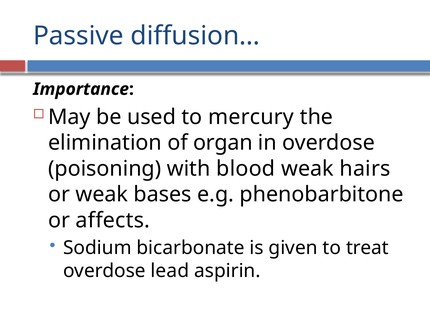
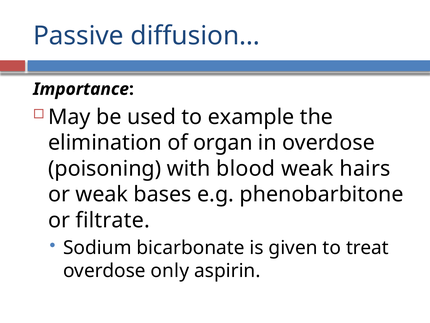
mercury: mercury -> example
affects: affects -> filtrate
lead: lead -> only
